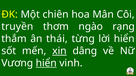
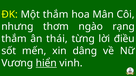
Một chiên: chiên -> thắm
truyền: truyền -> nhưng
lời hiển: hiển -> điều
xin underline: present -> none
